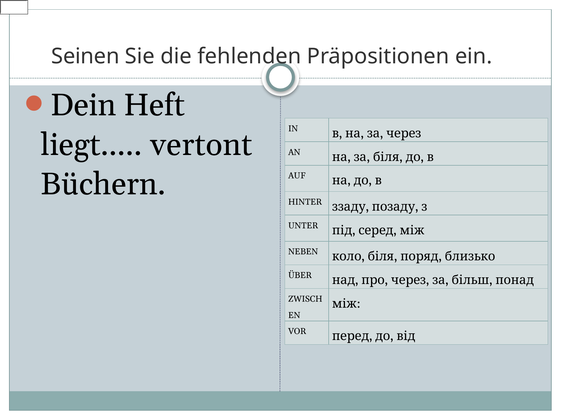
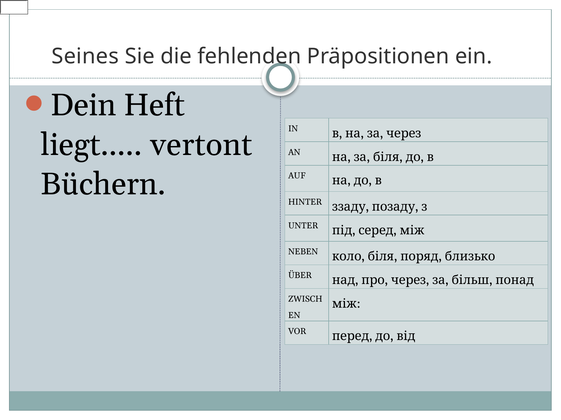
Seinen: Seinen -> Seines
